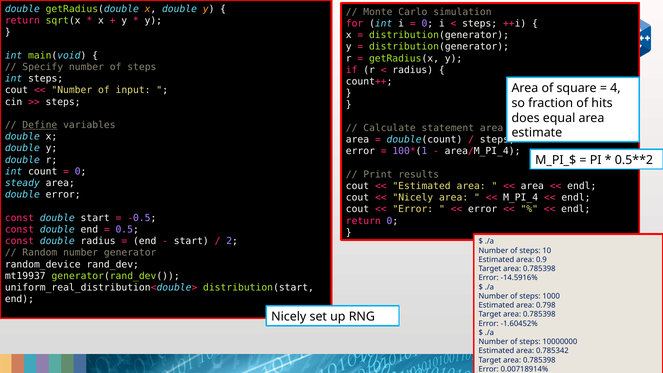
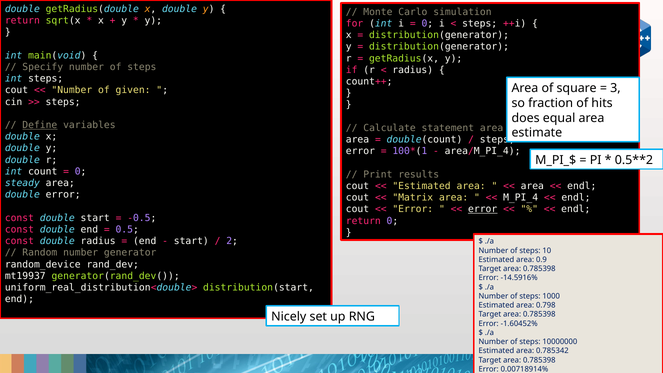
4: 4 -> 3
input: input -> given
Nicely at (413, 198): Nicely -> Matrix
error at (483, 209) underline: none -> present
